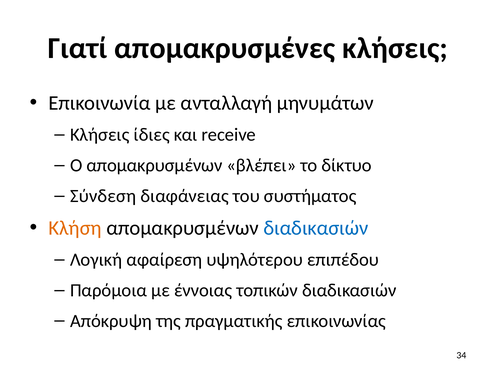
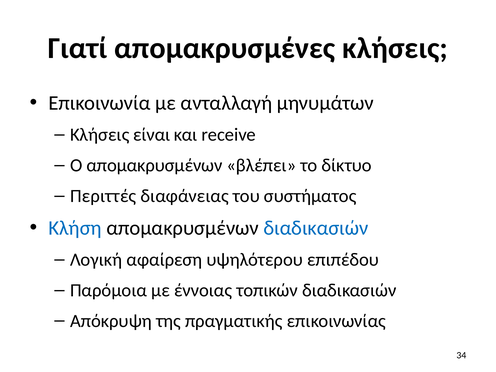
ίδιες: ίδιες -> είναι
Σύνδεση: Σύνδεση -> Περιττές
Κλήση colour: orange -> blue
